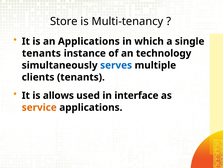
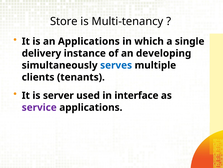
tenants at (41, 53): tenants -> delivery
technology: technology -> developing
allows: allows -> server
service colour: orange -> purple
